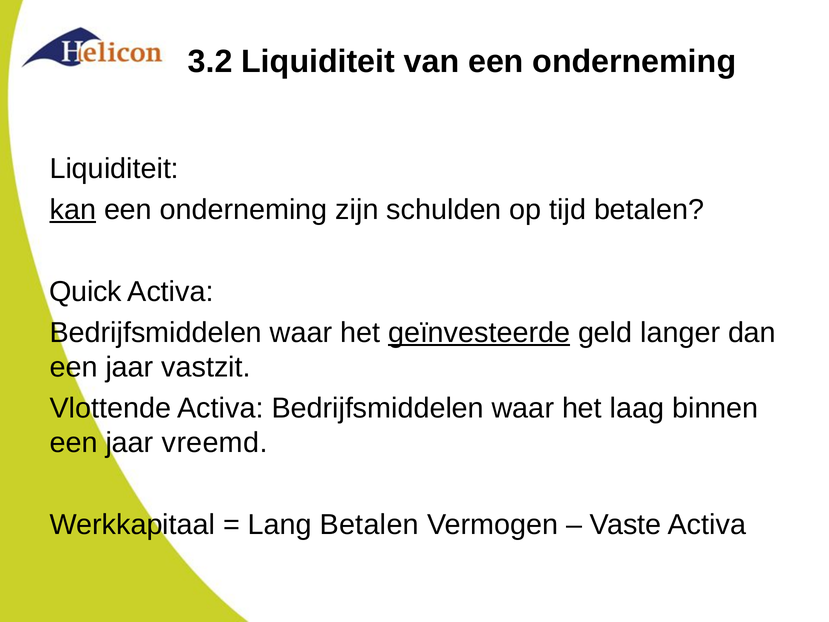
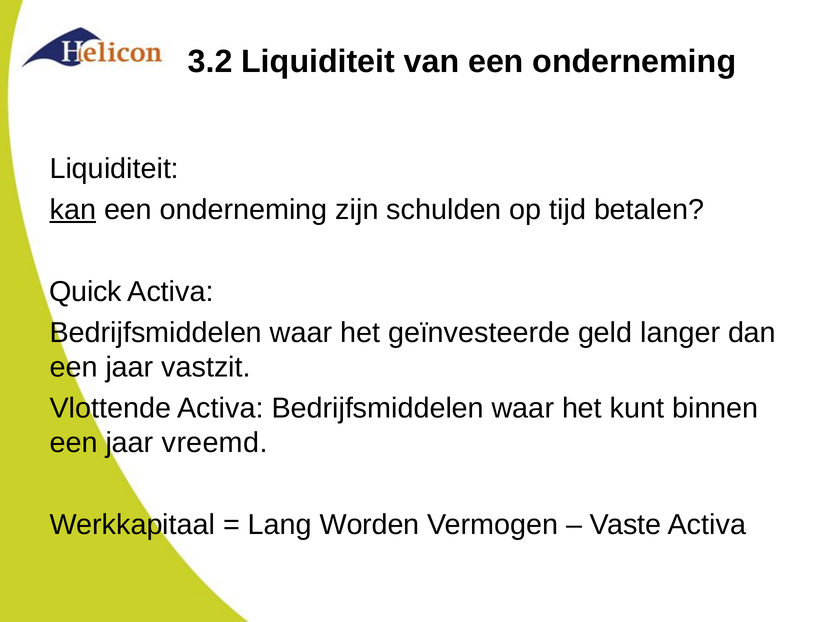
geïnvesteerde underline: present -> none
laag: laag -> kunt
Lang Betalen: Betalen -> Worden
